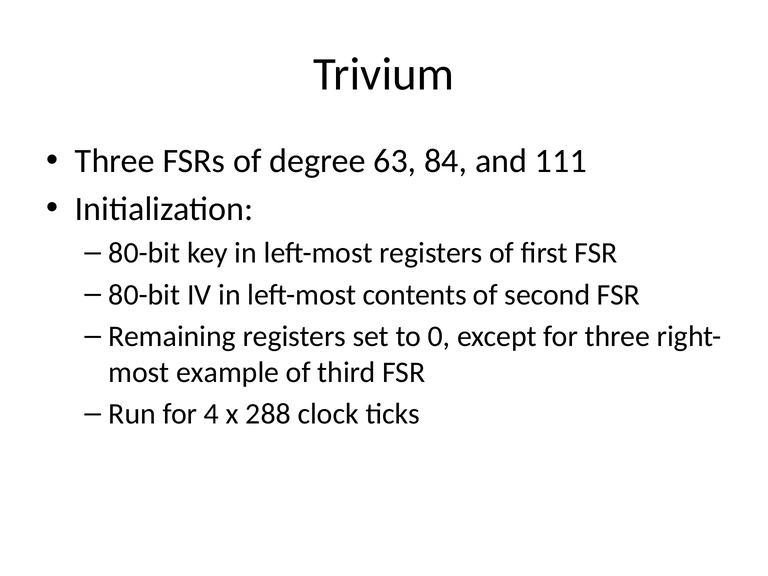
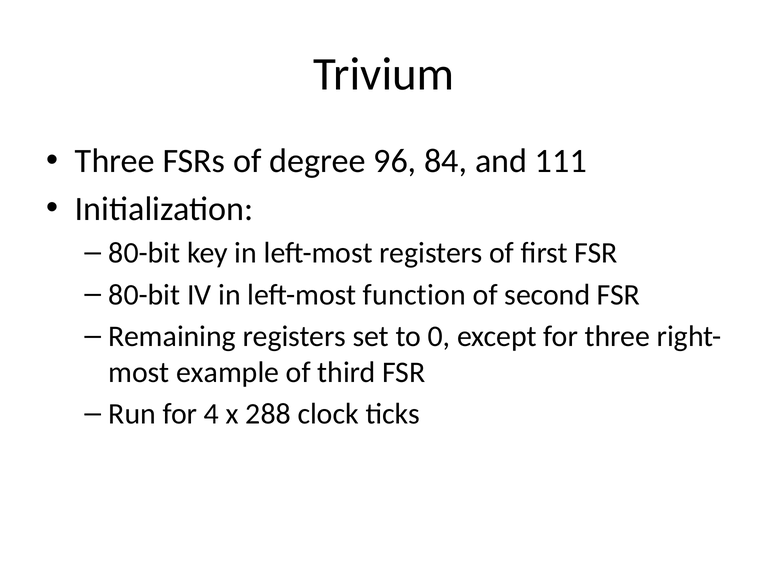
63: 63 -> 96
contents: contents -> function
